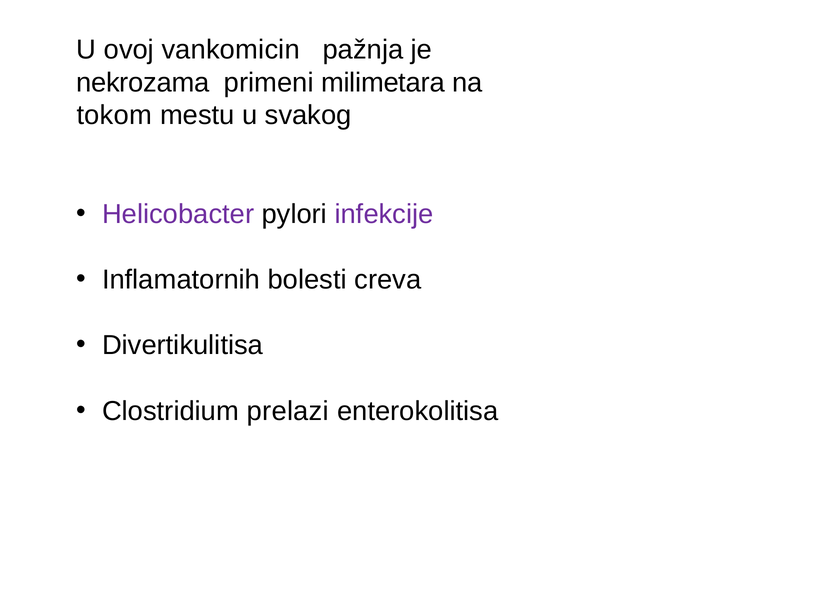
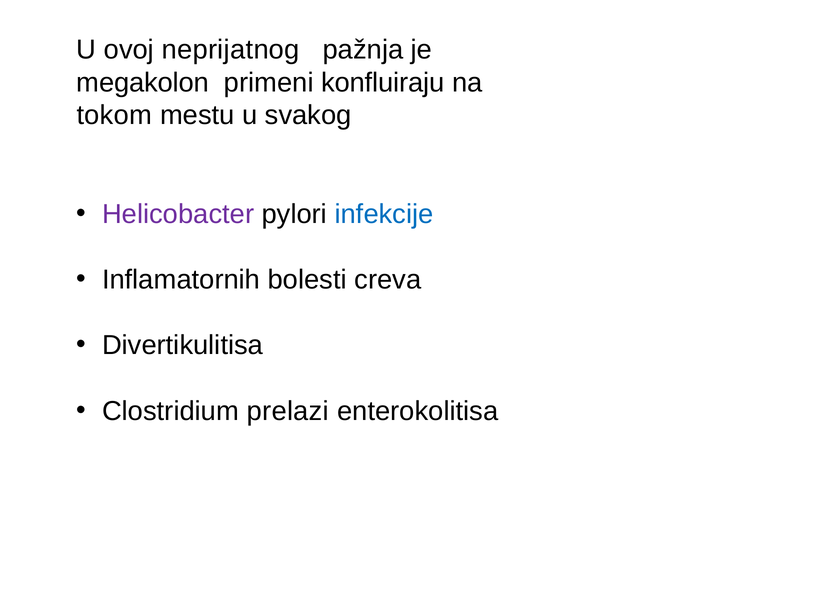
vankomicin: vankomicin -> neprijatnog
nekrozama: nekrozama -> megakolon
milimetara: milimetara -> konfluiraju
infekcije colour: purple -> blue
